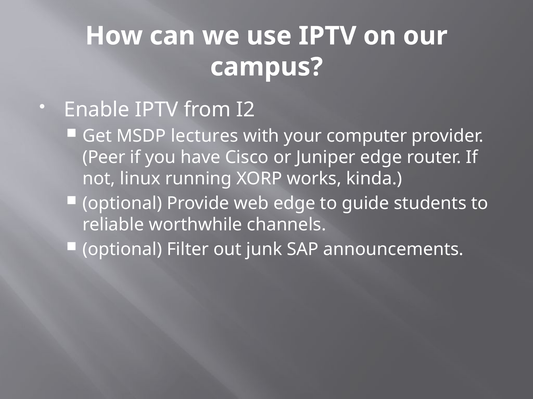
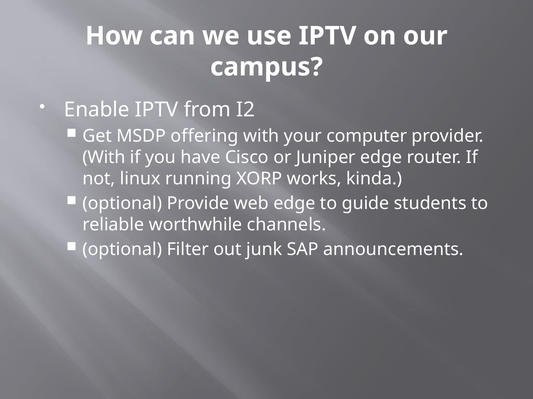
lectures: lectures -> offering
Peer at (104, 157): Peer -> With
